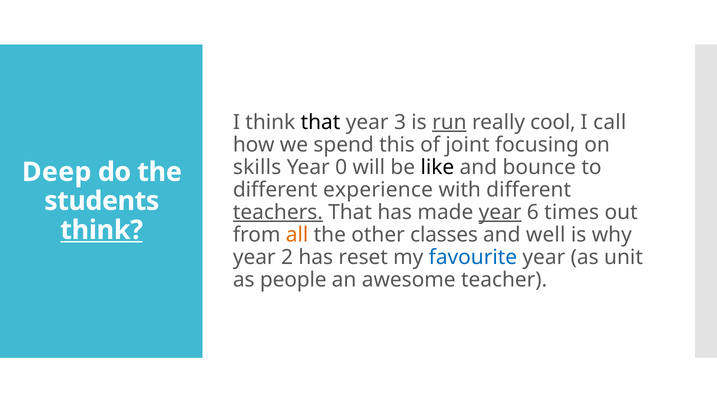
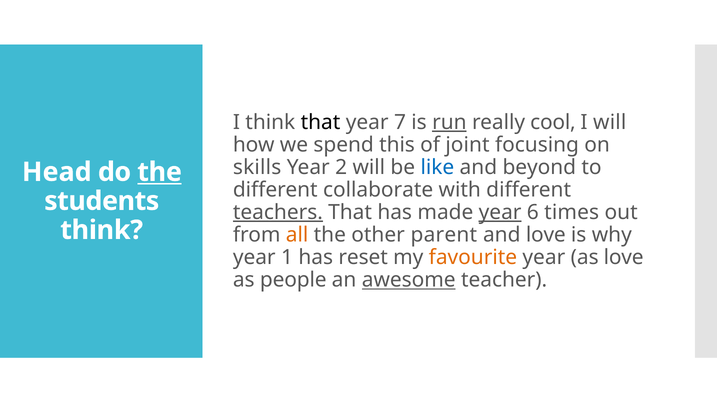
3: 3 -> 7
I call: call -> will
0: 0 -> 2
like colour: black -> blue
bounce: bounce -> beyond
Deep: Deep -> Head
the at (160, 172) underline: none -> present
experience: experience -> collaborate
think at (102, 230) underline: present -> none
classes: classes -> parent
and well: well -> love
2: 2 -> 1
favourite colour: blue -> orange
as unit: unit -> love
awesome underline: none -> present
